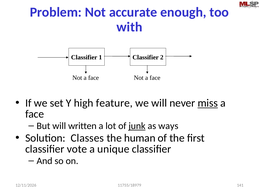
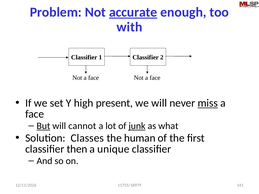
accurate underline: none -> present
feature: feature -> present
But underline: none -> present
written: written -> cannot
ways: ways -> what
vote: vote -> then
